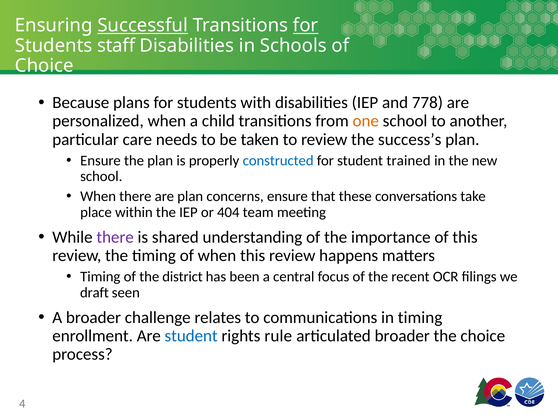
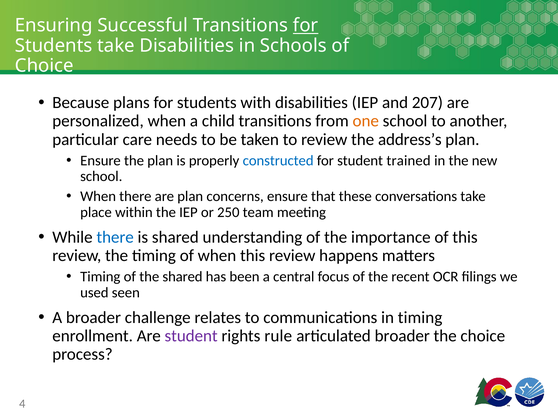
Successful underline: present -> none
Students staff: staff -> take
778: 778 -> 207
success’s: success’s -> address’s
404: 404 -> 250
there at (115, 237) colour: purple -> blue
the district: district -> shared
draft: draft -> used
student at (191, 335) colour: blue -> purple
